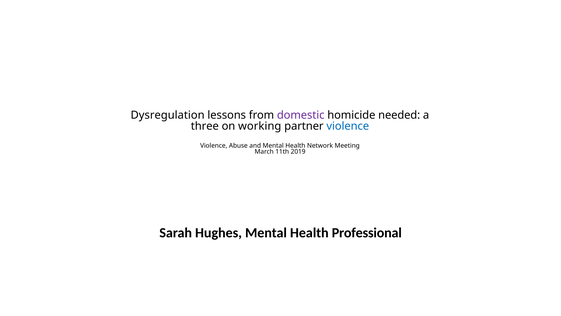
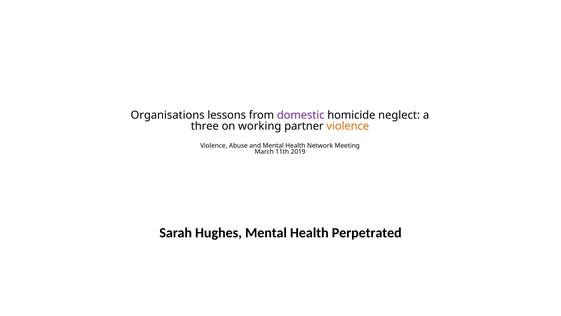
Dysregulation: Dysregulation -> Organisations
needed: needed -> neglect
violence at (348, 126) colour: blue -> orange
Professional: Professional -> Perpetrated
